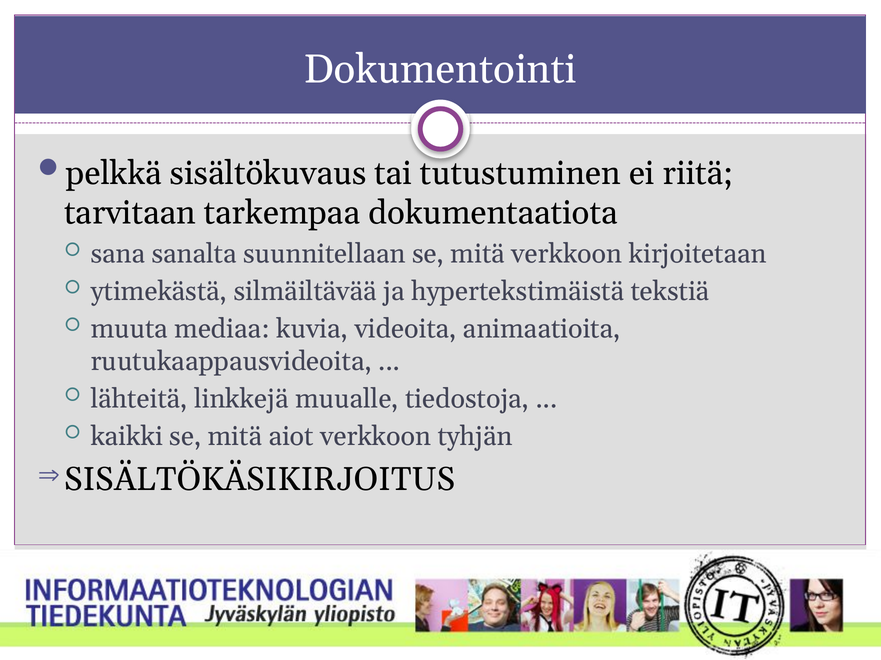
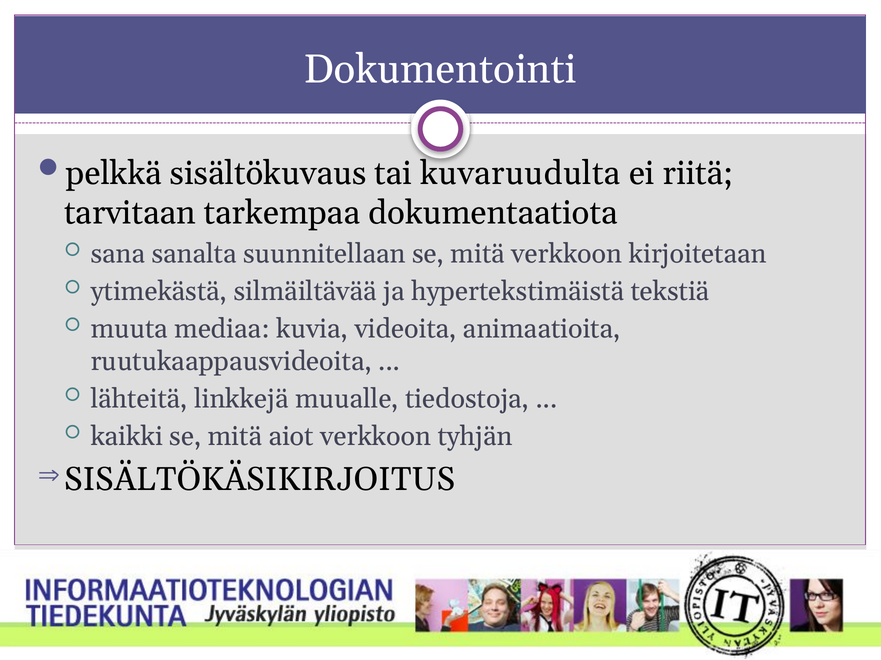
tutustuminen: tutustuminen -> kuvaruudulta
